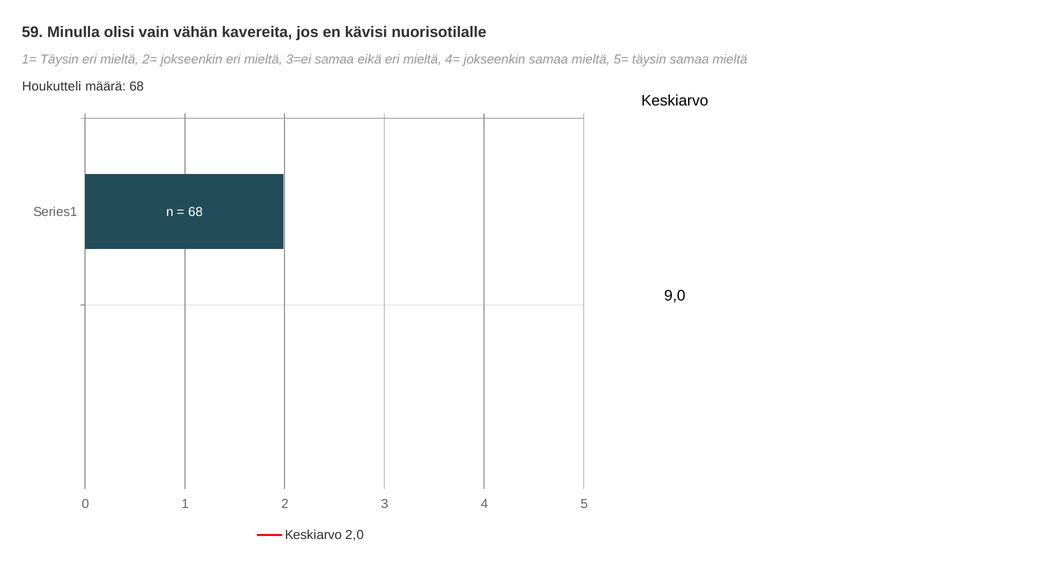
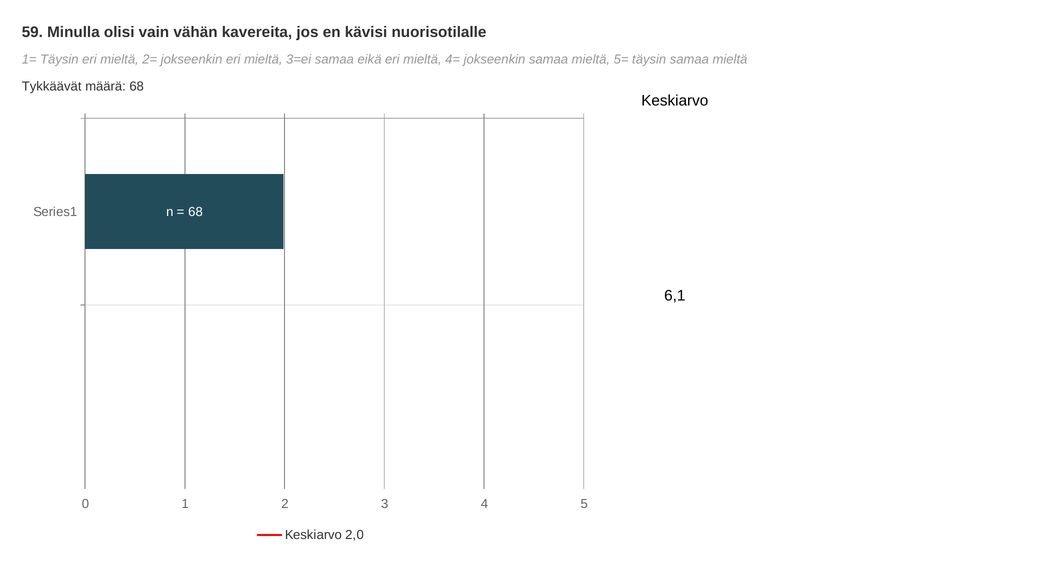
Houkutteli: Houkutteli -> Tykkäävät
9,0: 9,0 -> 6,1
